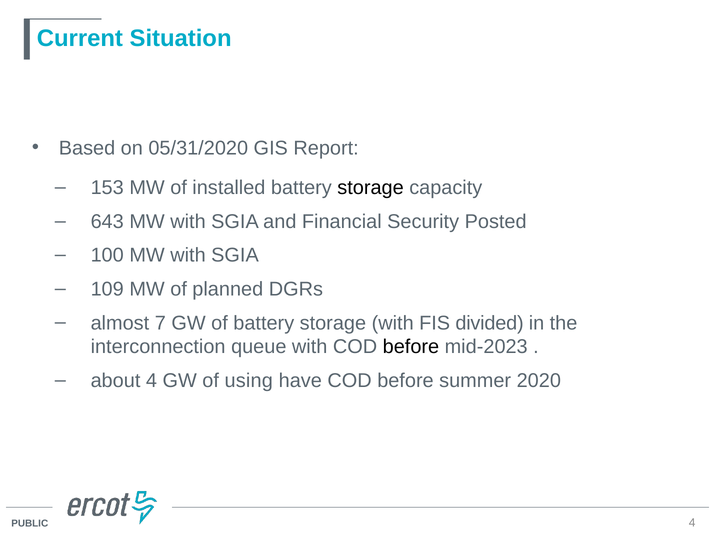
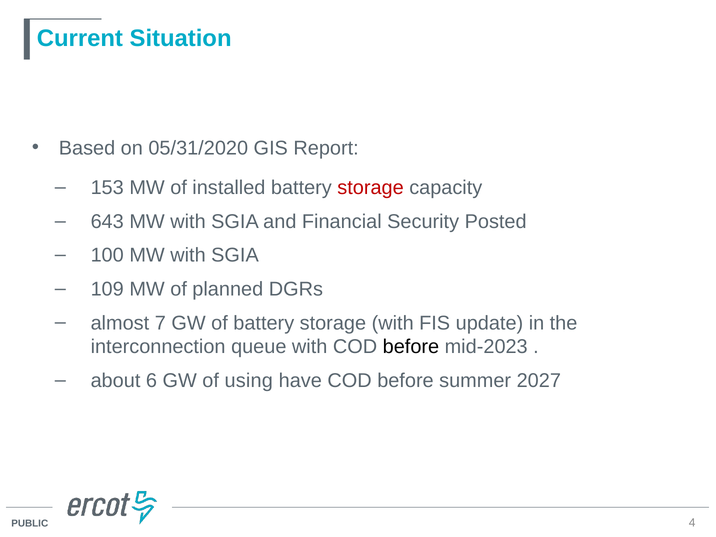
storage at (371, 188) colour: black -> red
divided: divided -> update
about 4: 4 -> 6
2020: 2020 -> 2027
